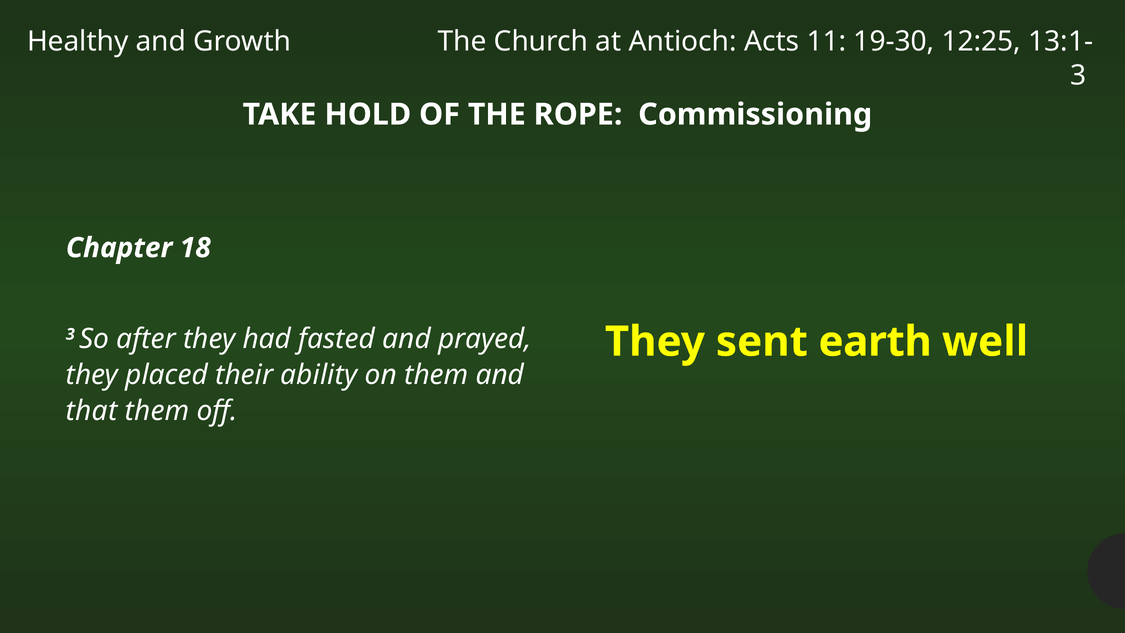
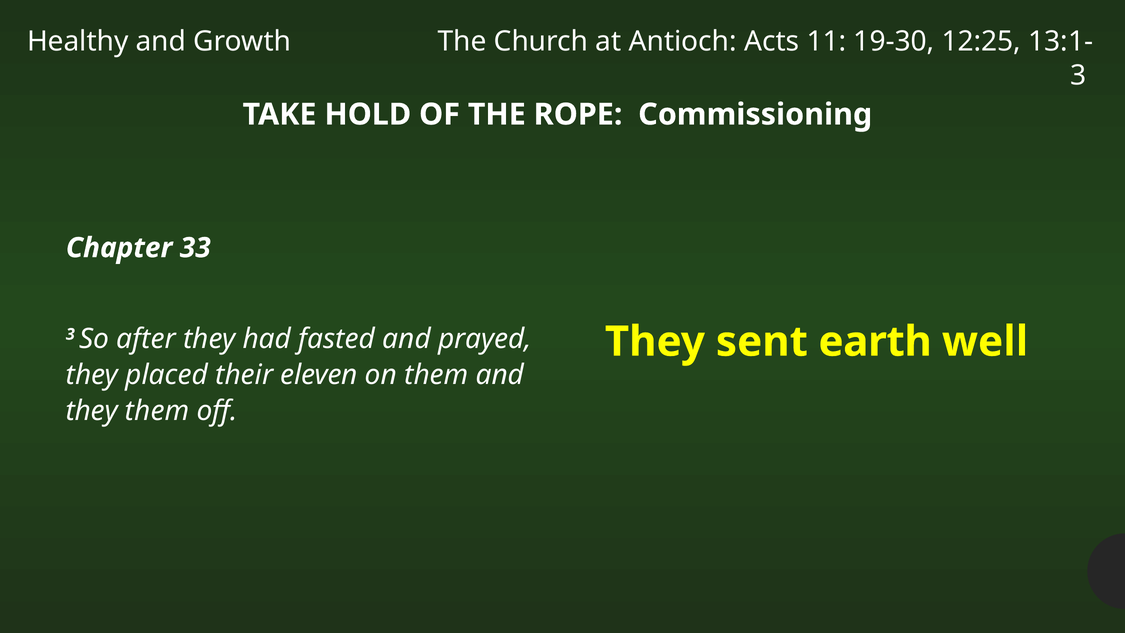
18: 18 -> 33
ability: ability -> eleven
that at (92, 411): that -> they
